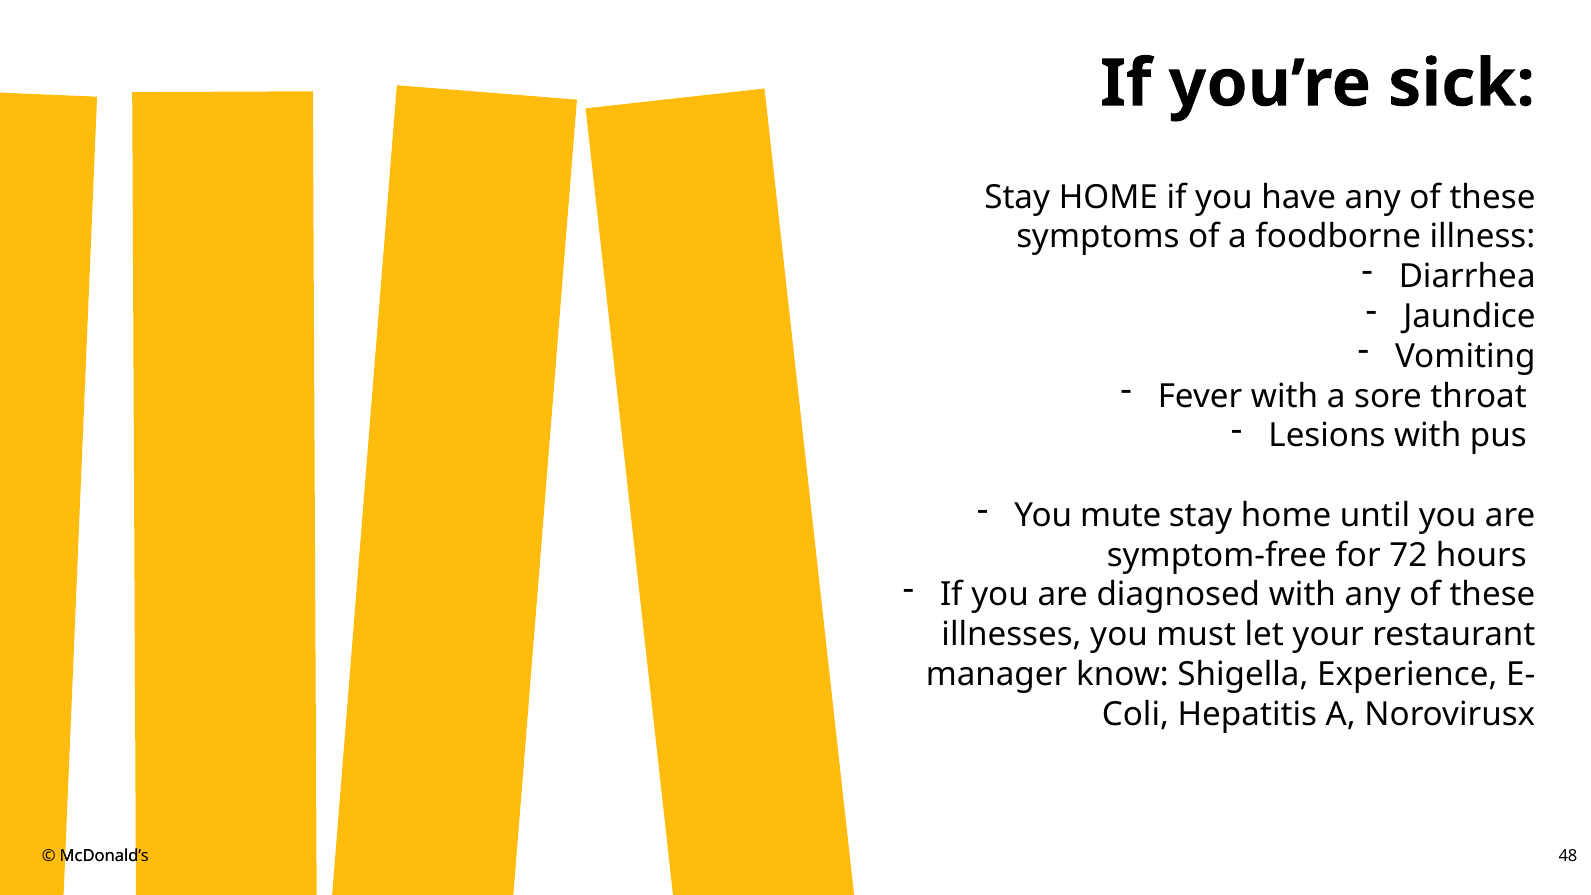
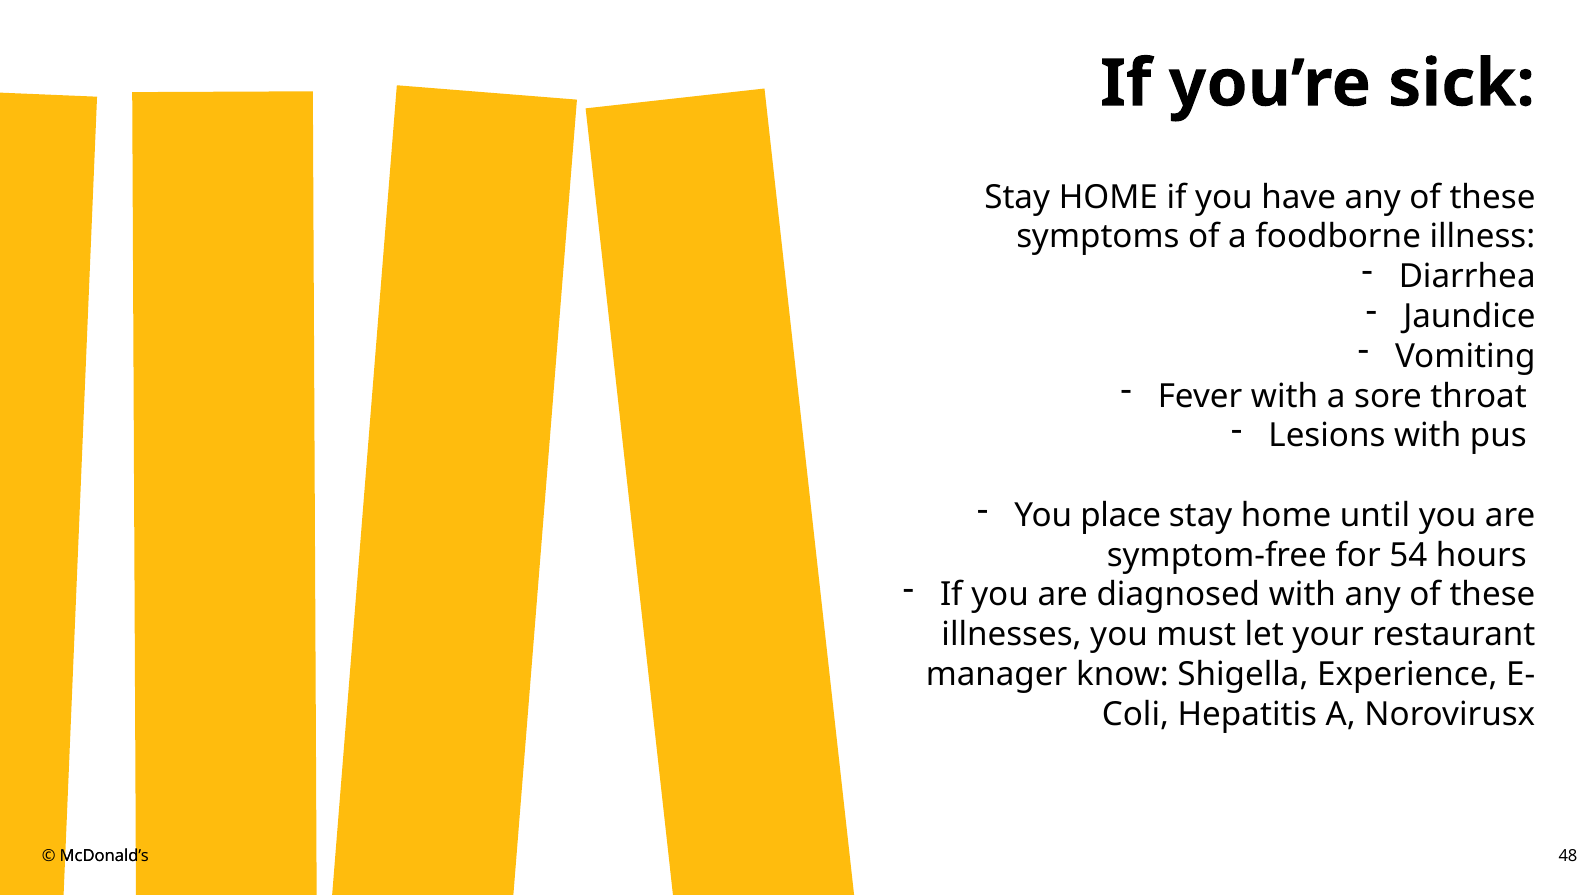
mute: mute -> place
72: 72 -> 54
